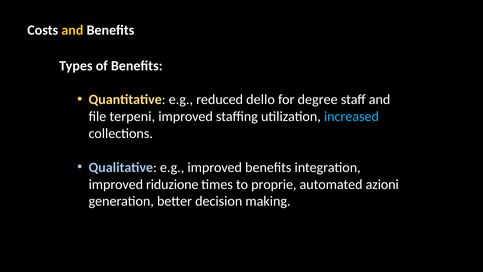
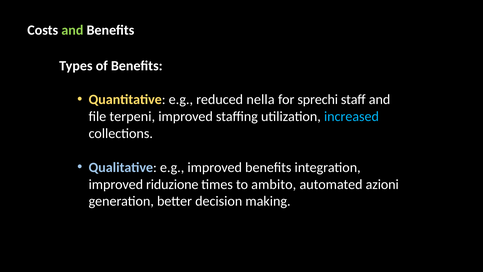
and at (72, 30) colour: yellow -> light green
dello: dello -> nella
degree: degree -> sprechi
proprie: proprie -> ambito
